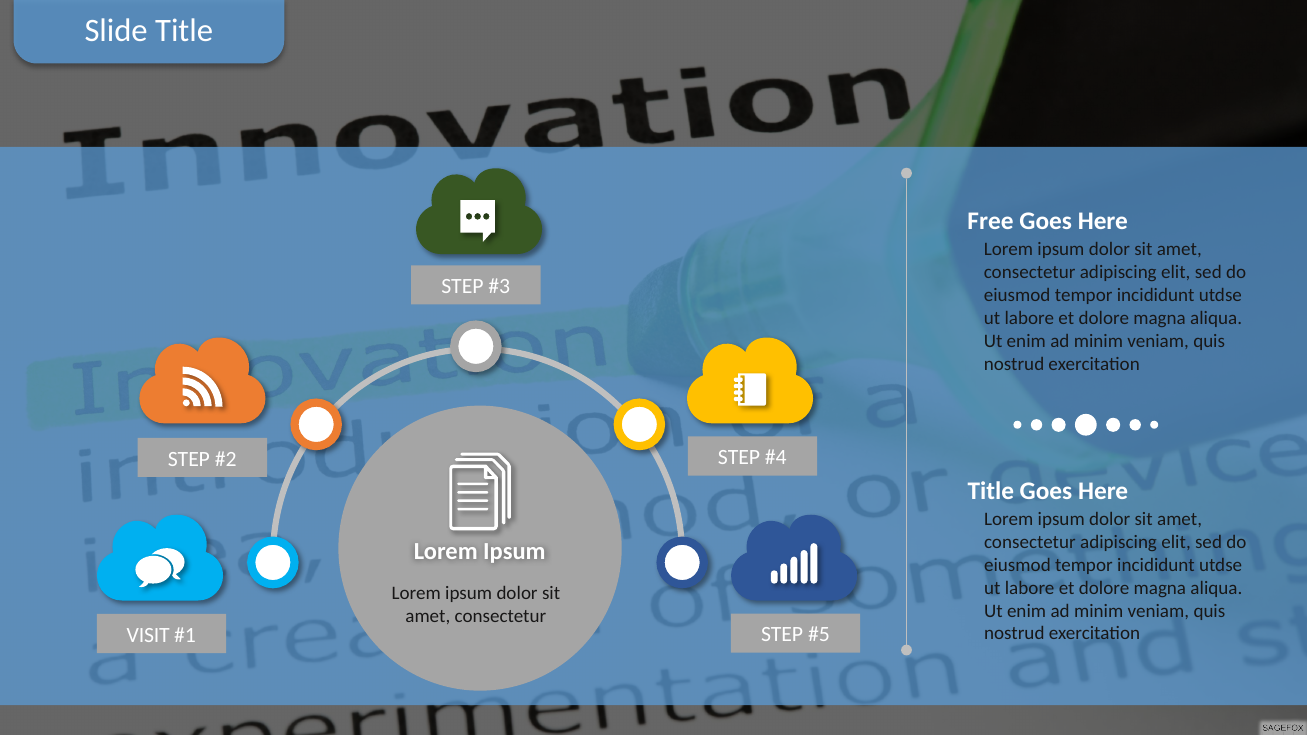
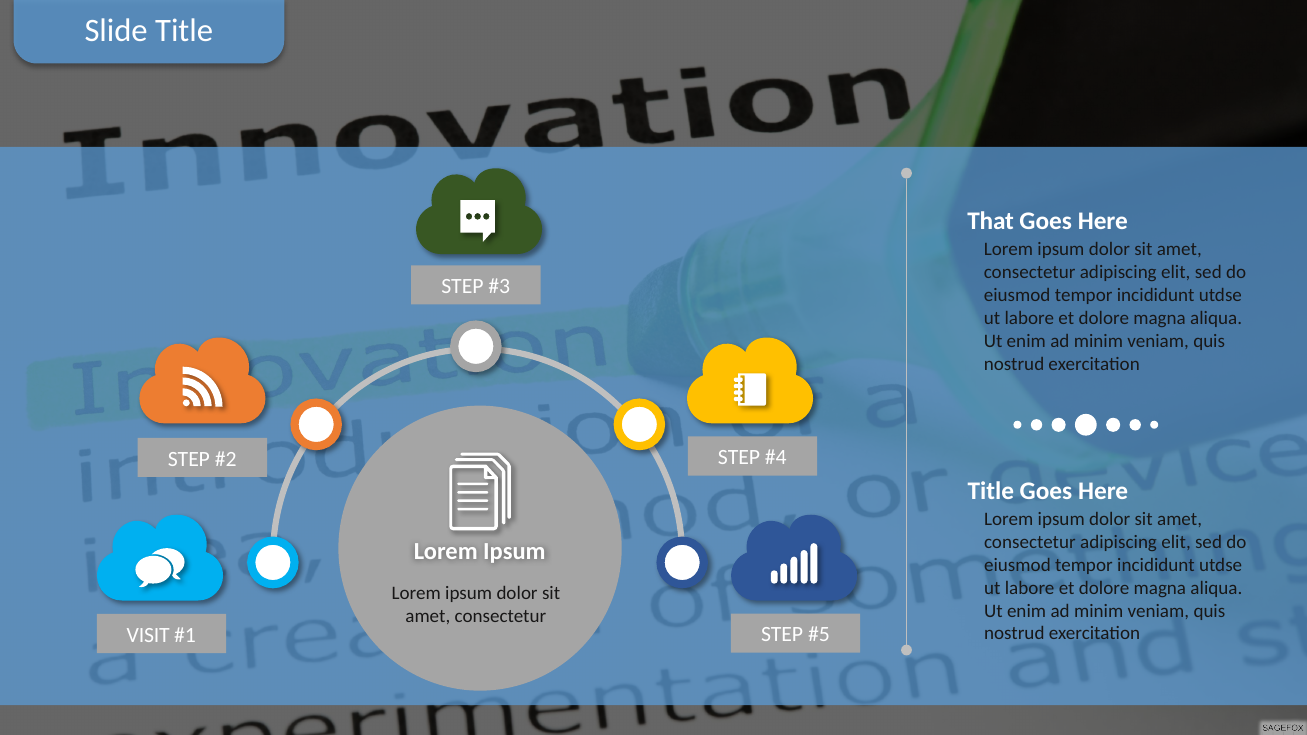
Free: Free -> That
